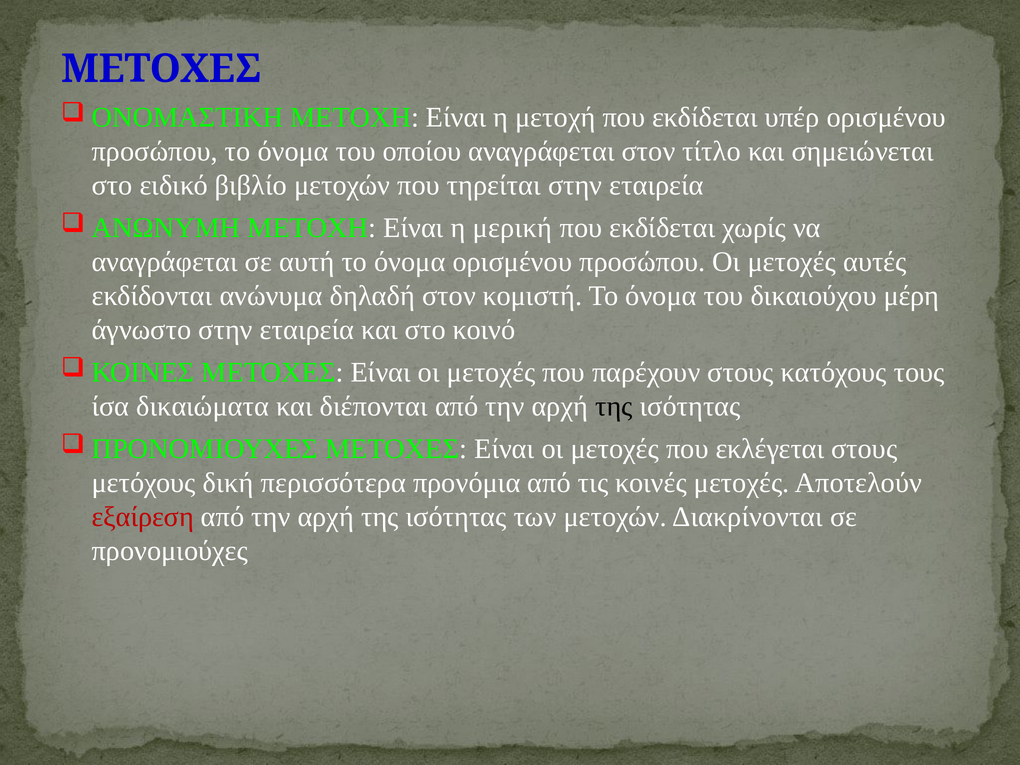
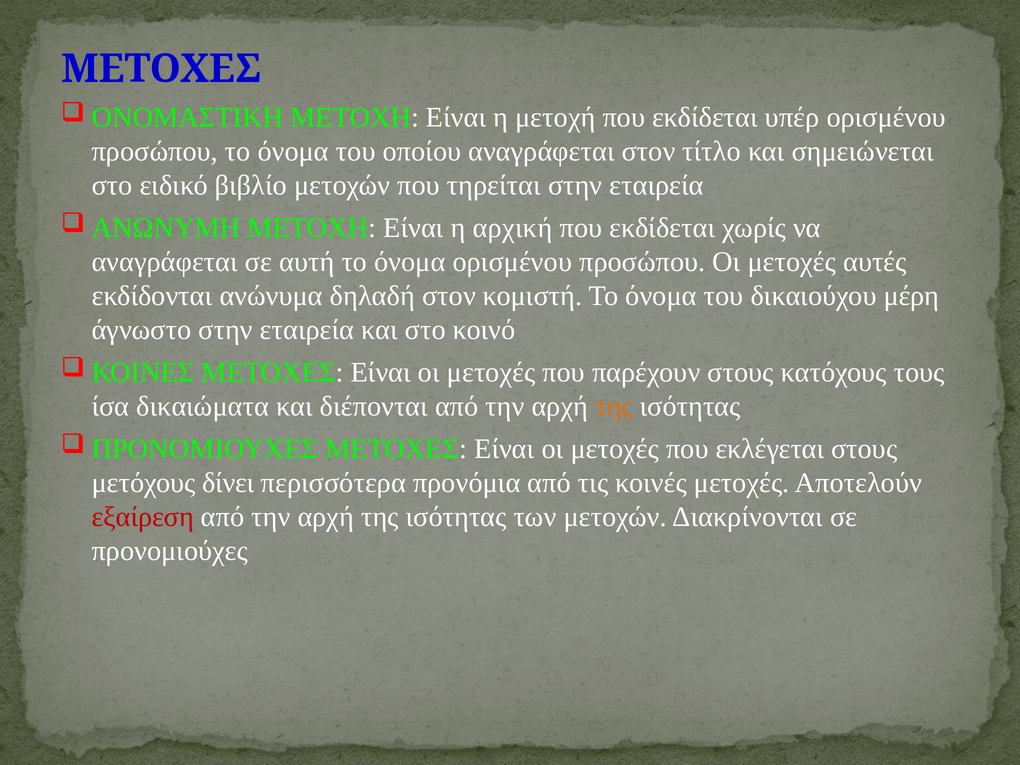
μερική: μερική -> αρχική
της at (614, 406) colour: black -> orange
δική: δική -> δίνει
